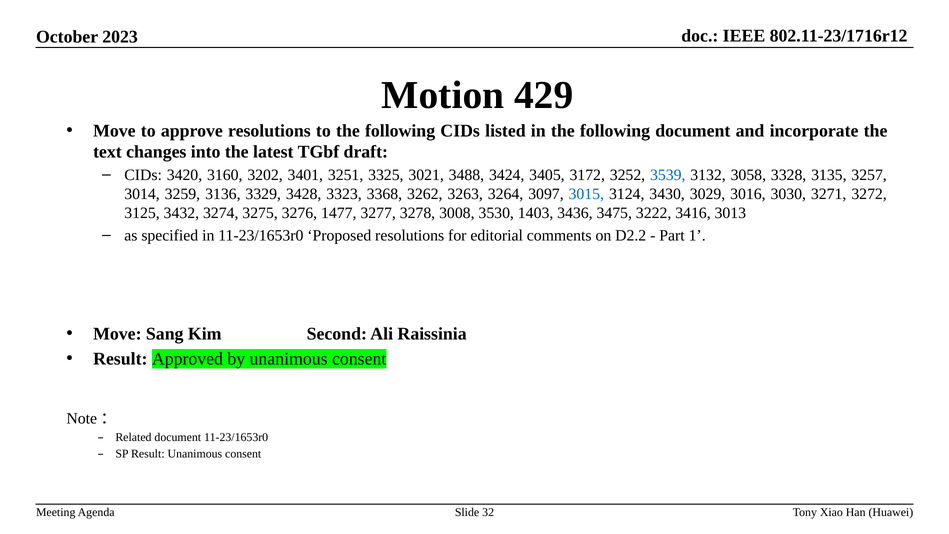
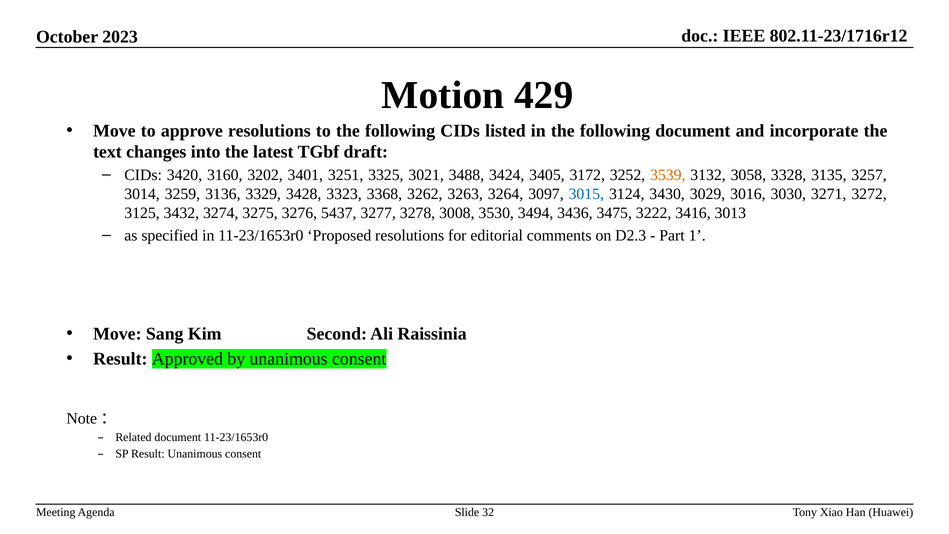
3539 colour: blue -> orange
1477: 1477 -> 5437
1403: 1403 -> 3494
D2.2: D2.2 -> D2.3
